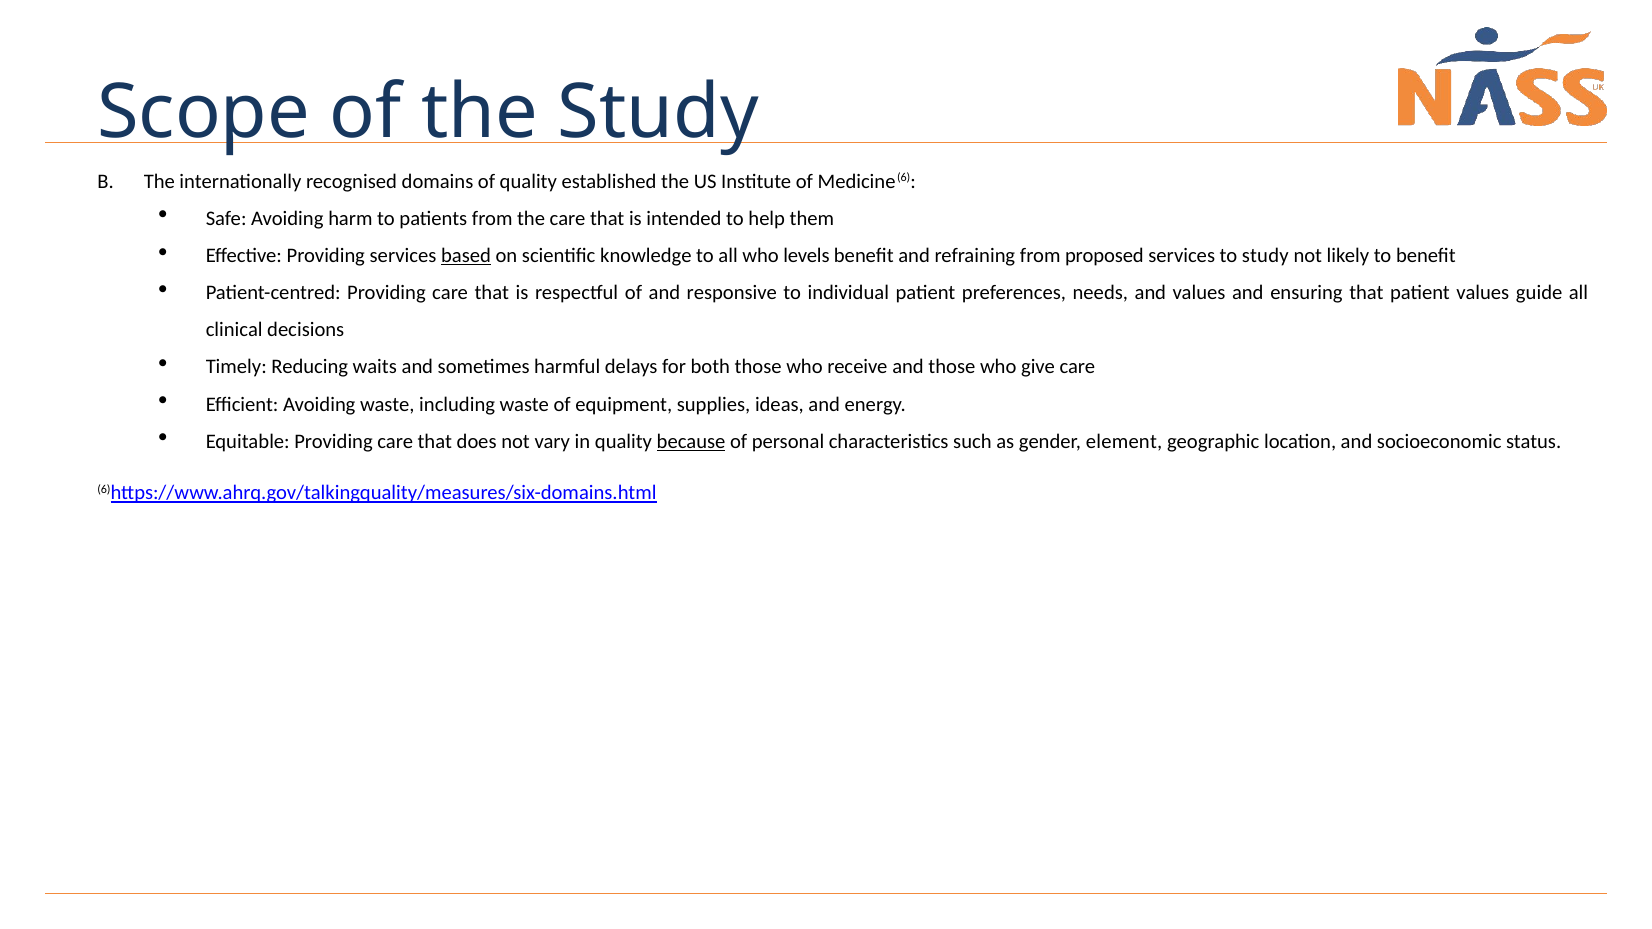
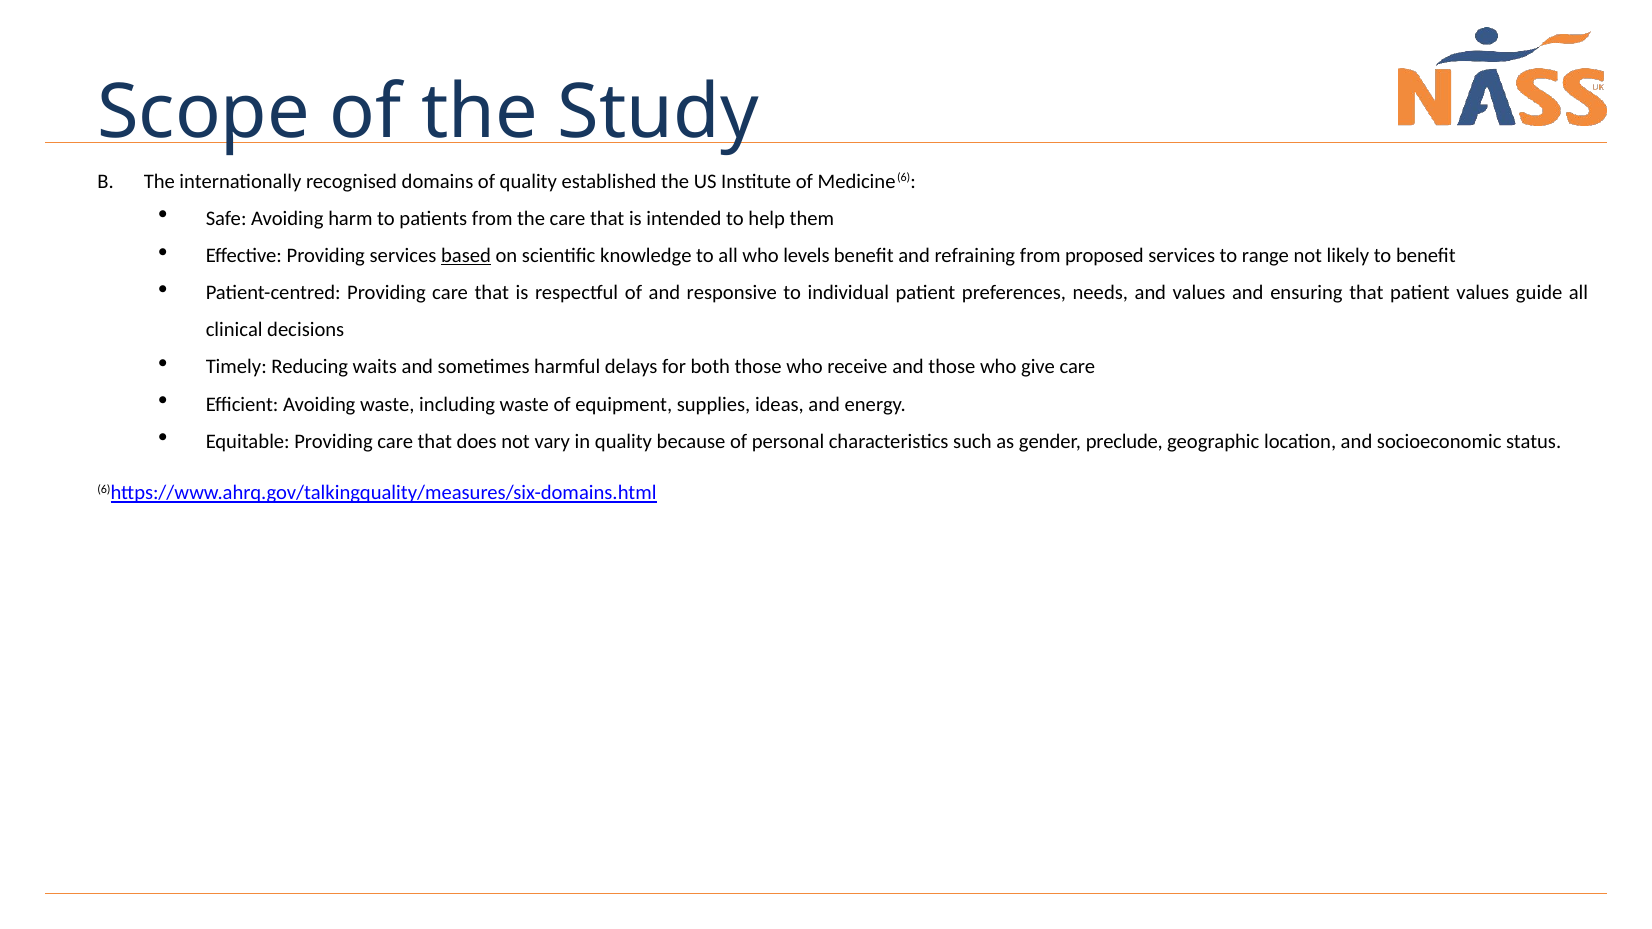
to study: study -> range
because underline: present -> none
element: element -> preclude
